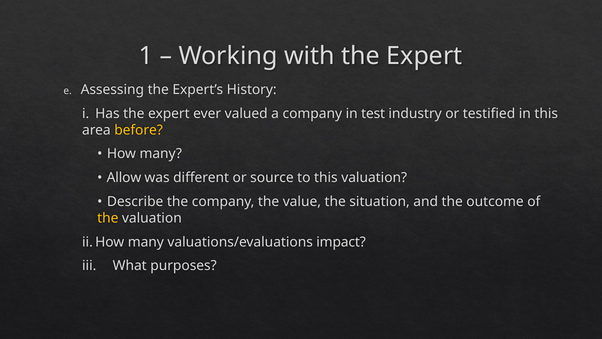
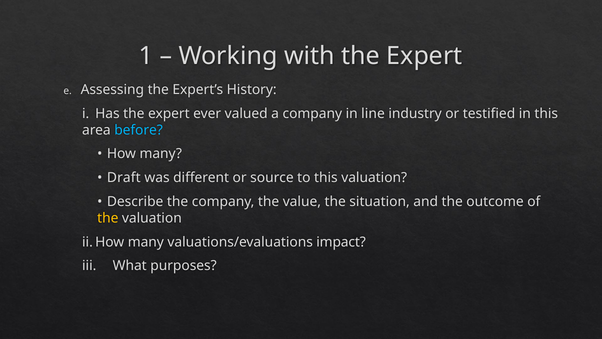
test: test -> line
before colour: yellow -> light blue
Allow: Allow -> Draft
